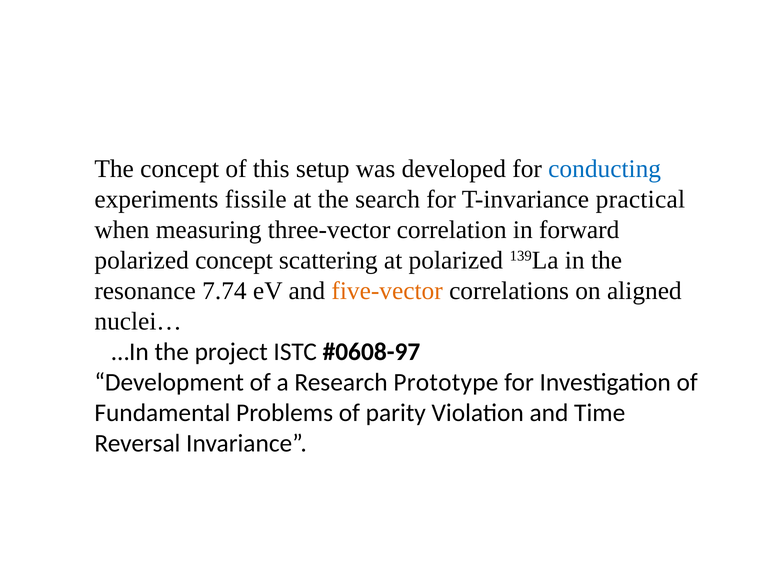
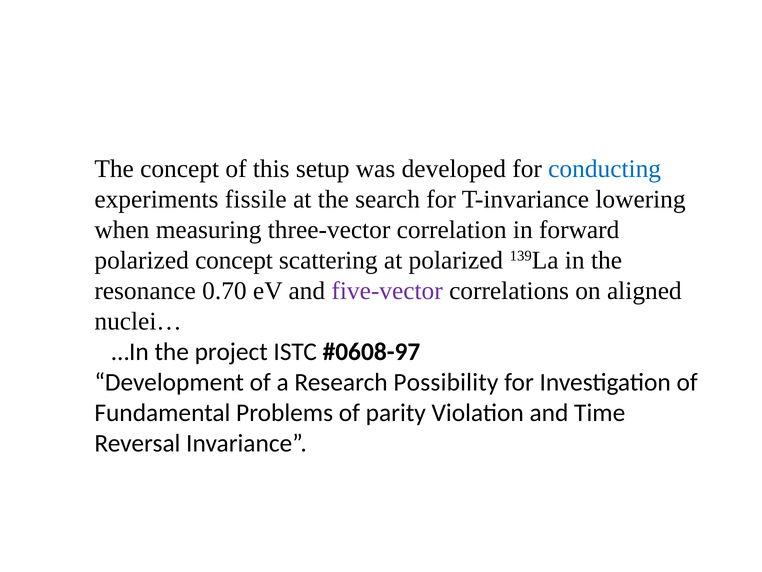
practical: practical -> lowering
7.74: 7.74 -> 0.70
five-vector colour: orange -> purple
Prototype: Prototype -> Possibility
